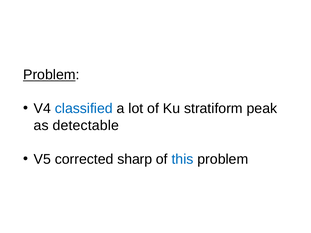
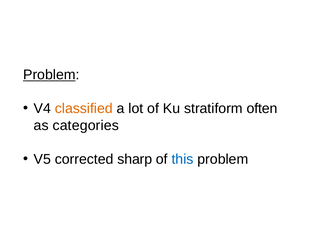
classified colour: blue -> orange
peak: peak -> often
detectable: detectable -> categories
